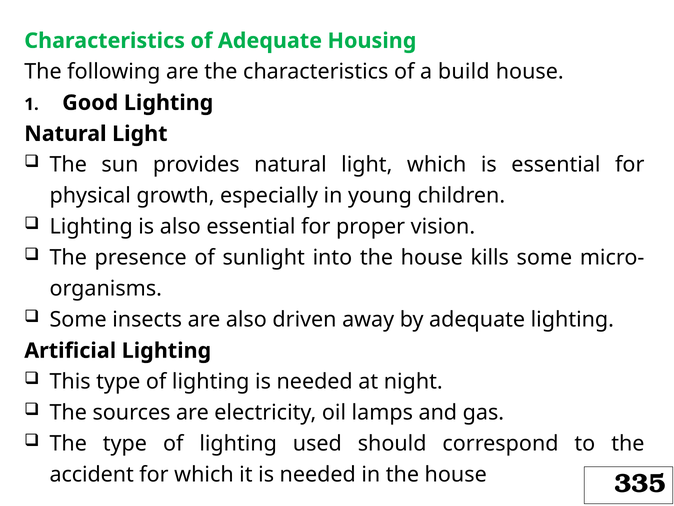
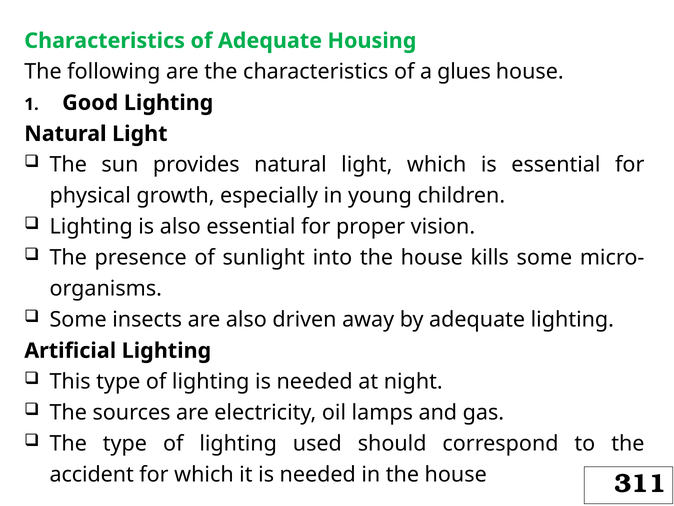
build: build -> glues
335: 335 -> 311
